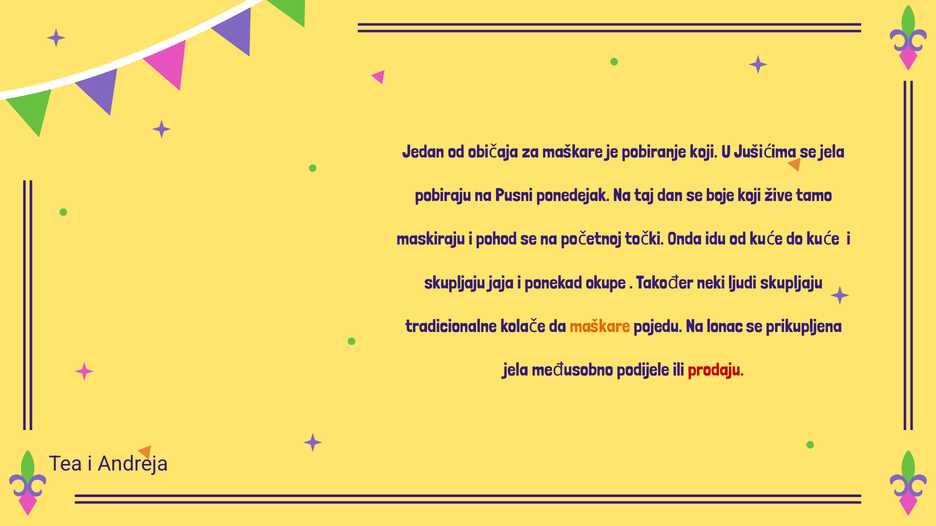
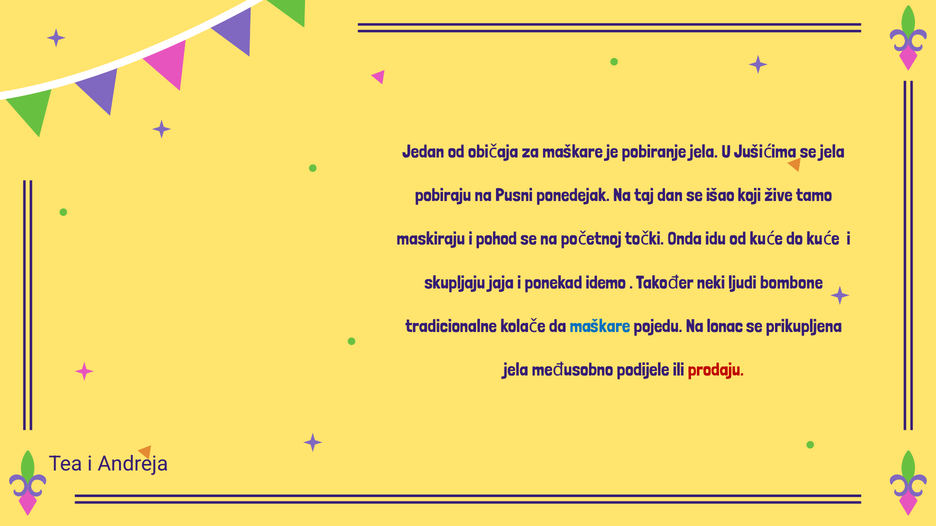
pobiranje koji: koji -> jela
boje: boje -> išao
okupe: okupe -> idemo
ljudi skupljaju: skupljaju -> bombone
maškare at (600, 327) colour: orange -> blue
